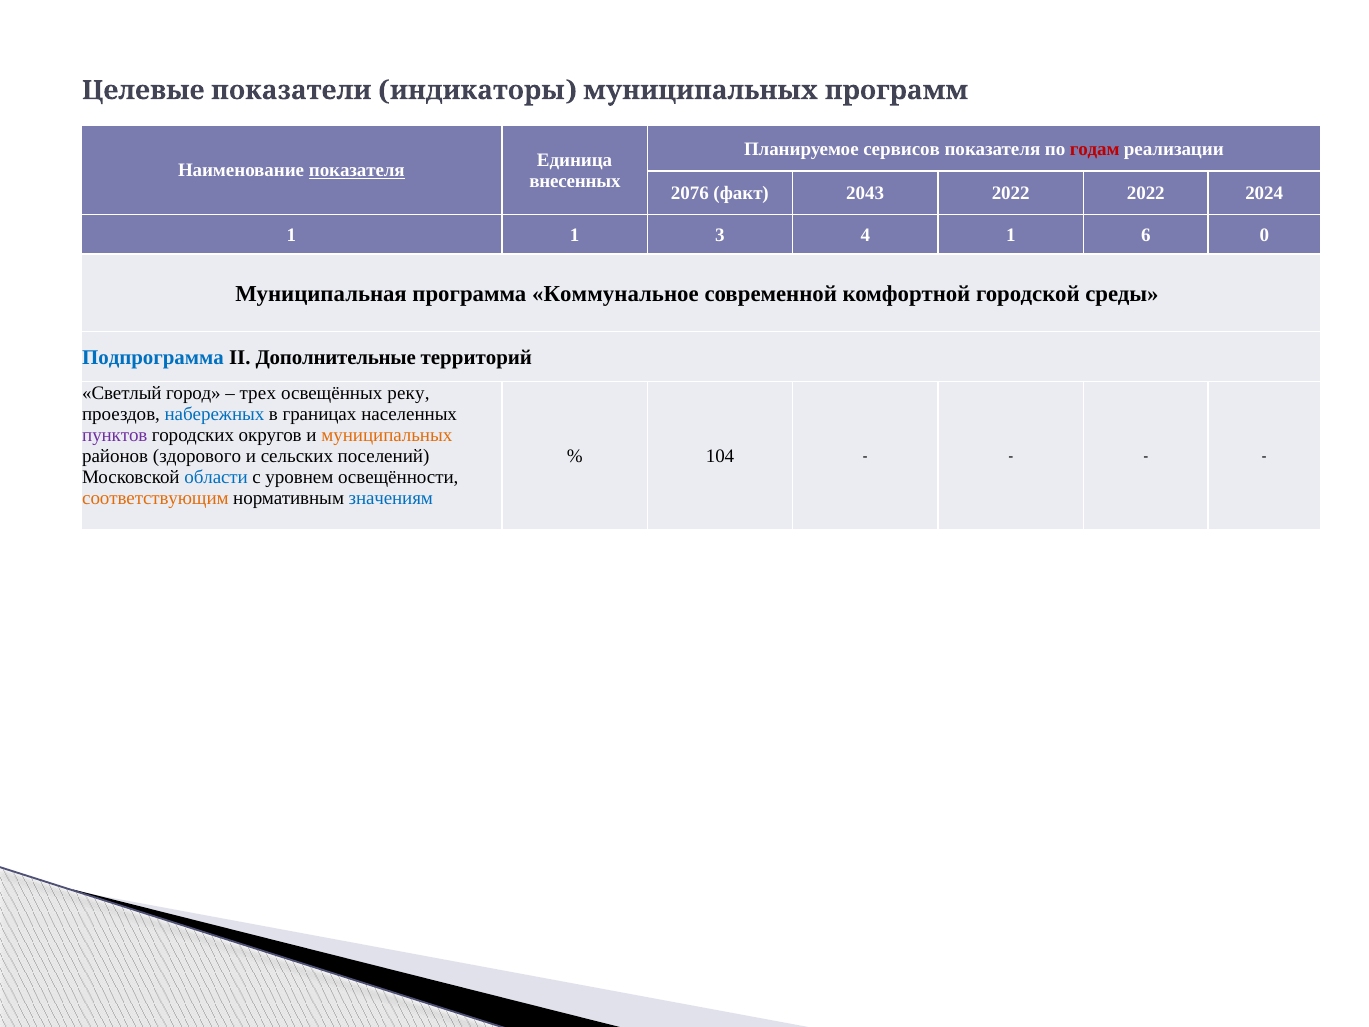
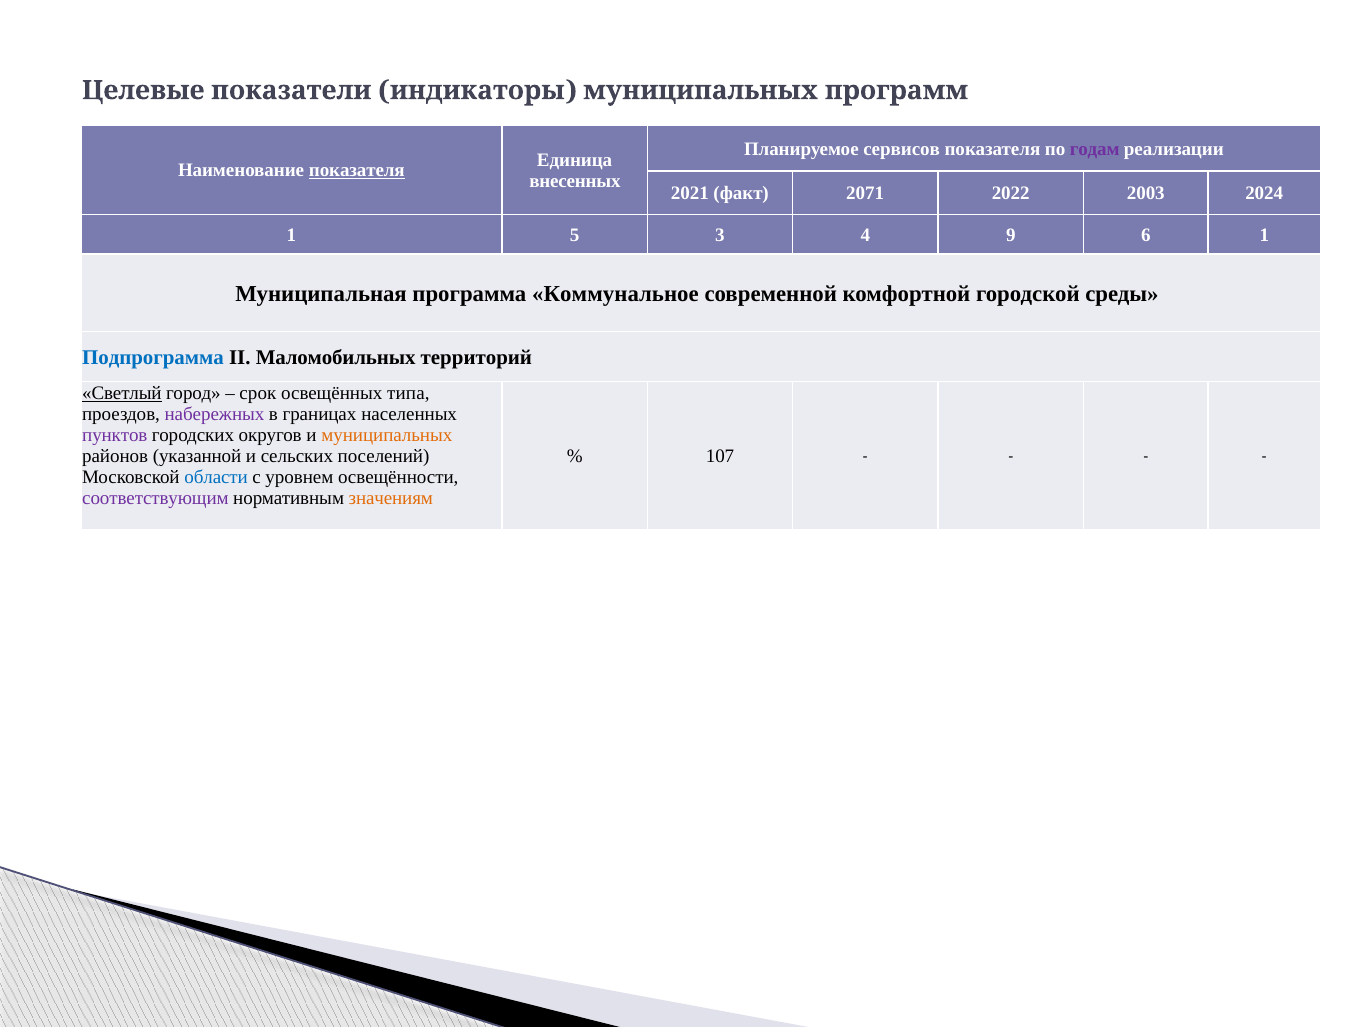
годам colour: red -> purple
2076: 2076 -> 2021
2043: 2043 -> 2071
2022 2022: 2022 -> 2003
1 1: 1 -> 5
4 1: 1 -> 9
6 0: 0 -> 1
Дополнительные: Дополнительные -> Маломобильных
Светлый underline: none -> present
трех: трех -> срок
реку: реку -> типа
набережных colour: blue -> purple
здорового: здорового -> указанной
104: 104 -> 107
соответствующим colour: orange -> purple
значениям colour: blue -> orange
